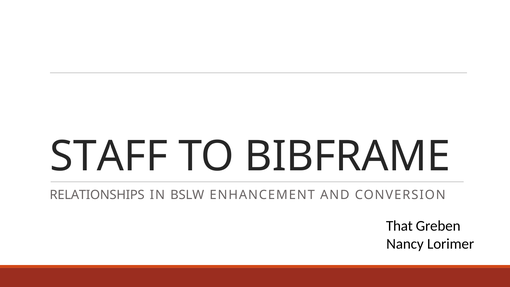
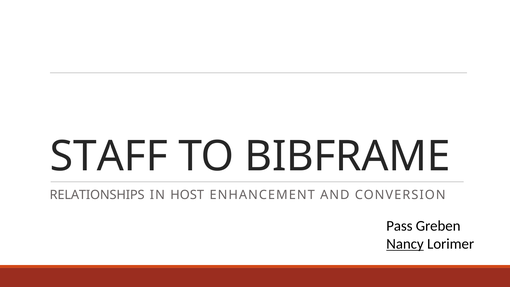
BSLW: BSLW -> HOST
That: That -> Pass
Nancy underline: none -> present
